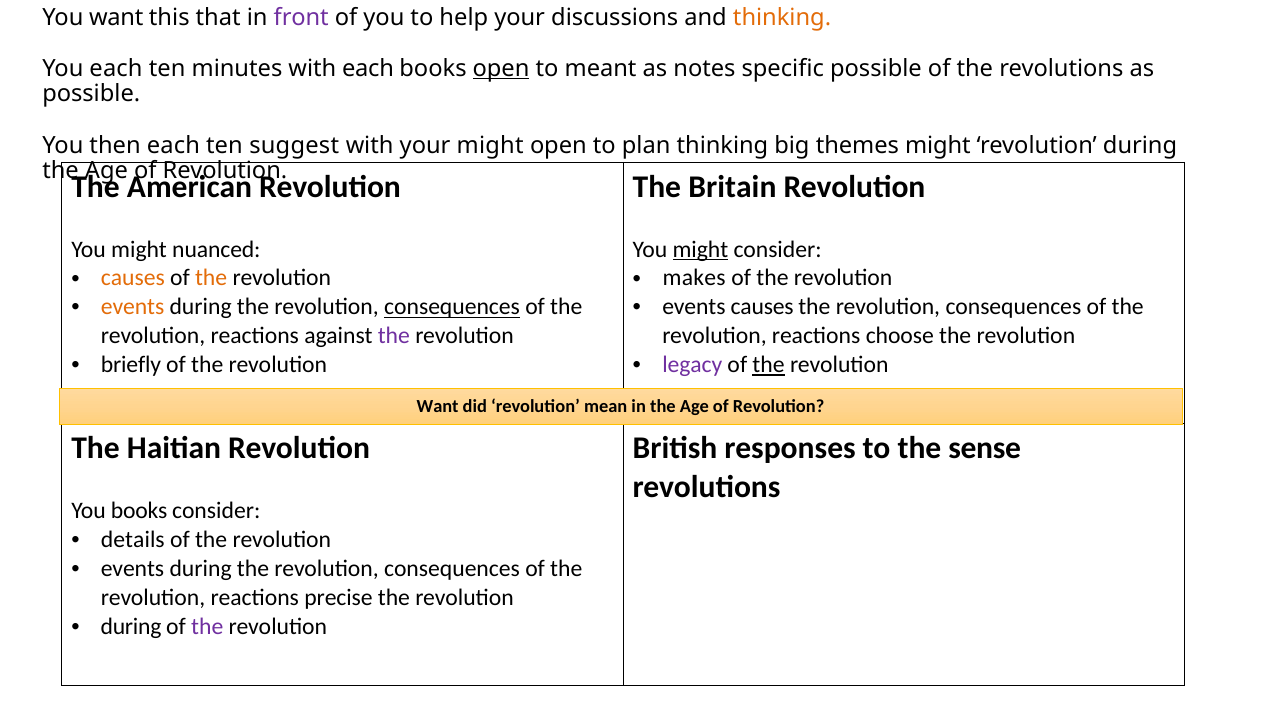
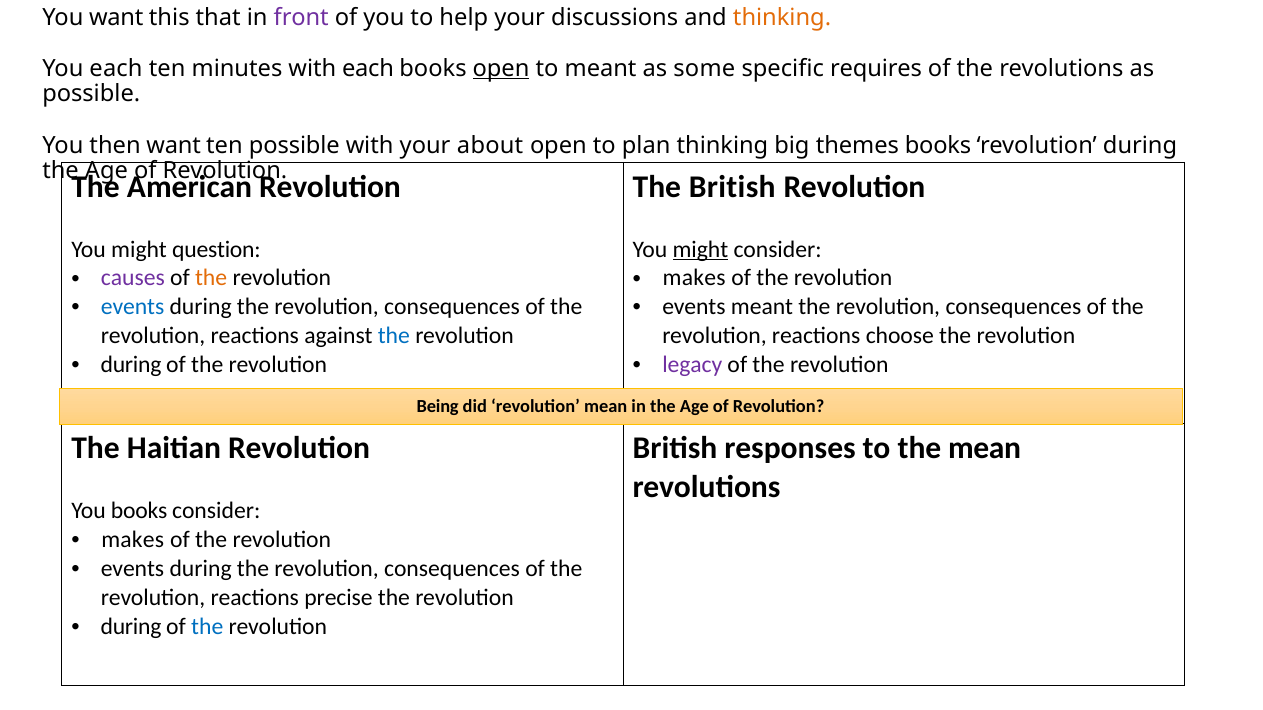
notes: notes -> some
specific possible: possible -> requires
then each: each -> want
ten suggest: suggest -> possible
your might: might -> about
themes might: might -> books
The Britain: Britain -> British
nuanced: nuanced -> question
causes at (133, 278) colour: orange -> purple
events at (133, 307) colour: orange -> blue
consequences at (452, 307) underline: present -> none
events causes: causes -> meant
the at (394, 336) colour: purple -> blue
briefly at (131, 365): briefly -> during
the at (769, 365) underline: present -> none
Want at (438, 406): Want -> Being
the sense: sense -> mean
details at (133, 540): details -> makes
the at (207, 627) colour: purple -> blue
